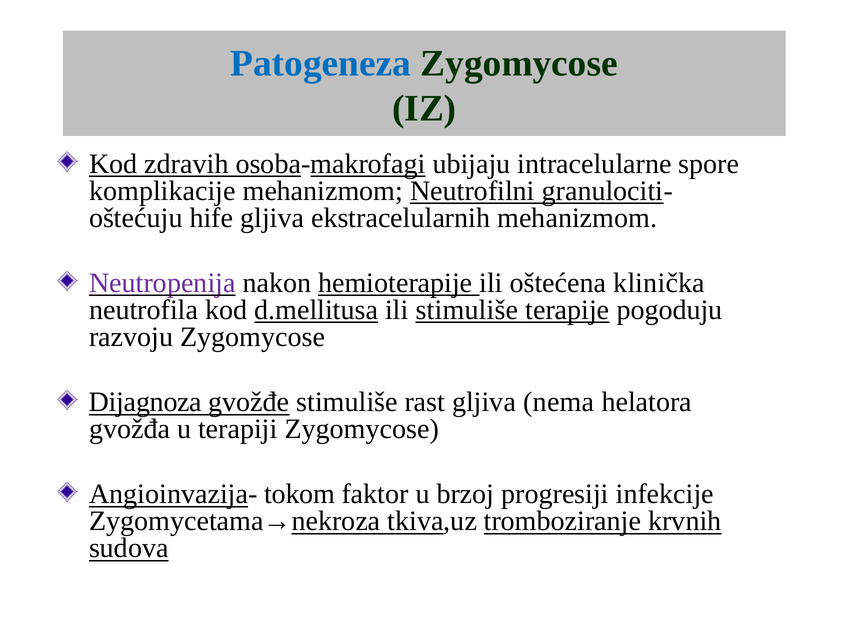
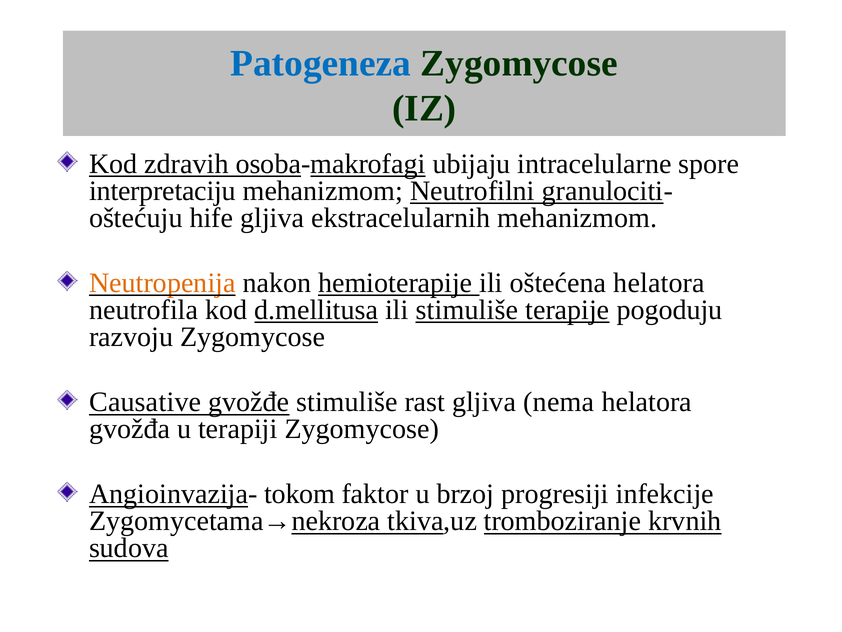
komplikacije: komplikacije -> interpretaciju
Neutropenija colour: purple -> orange
oštećena klinička: klinička -> helatora
Dijagnoza: Dijagnoza -> Causative
